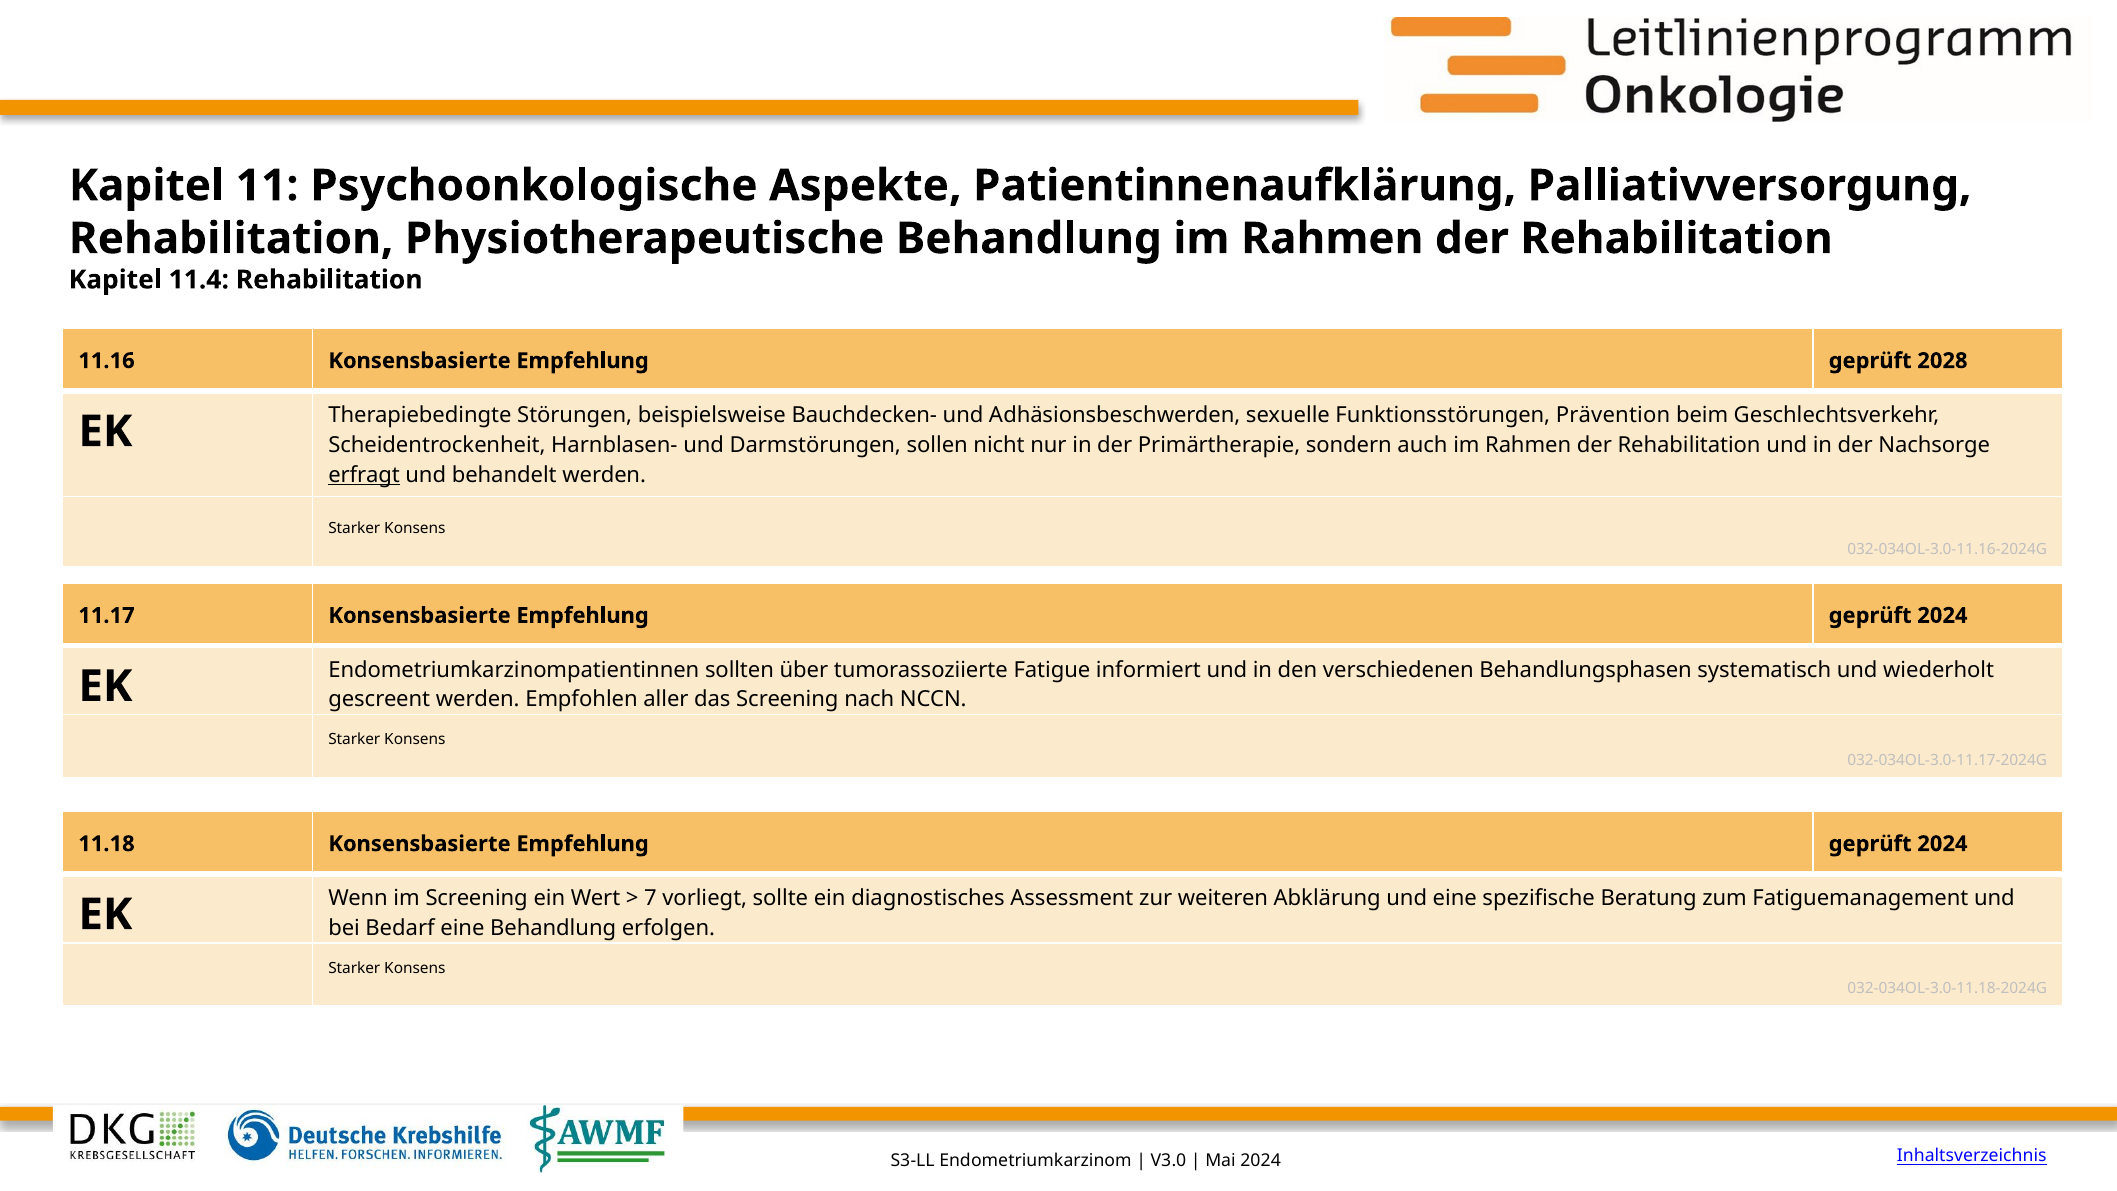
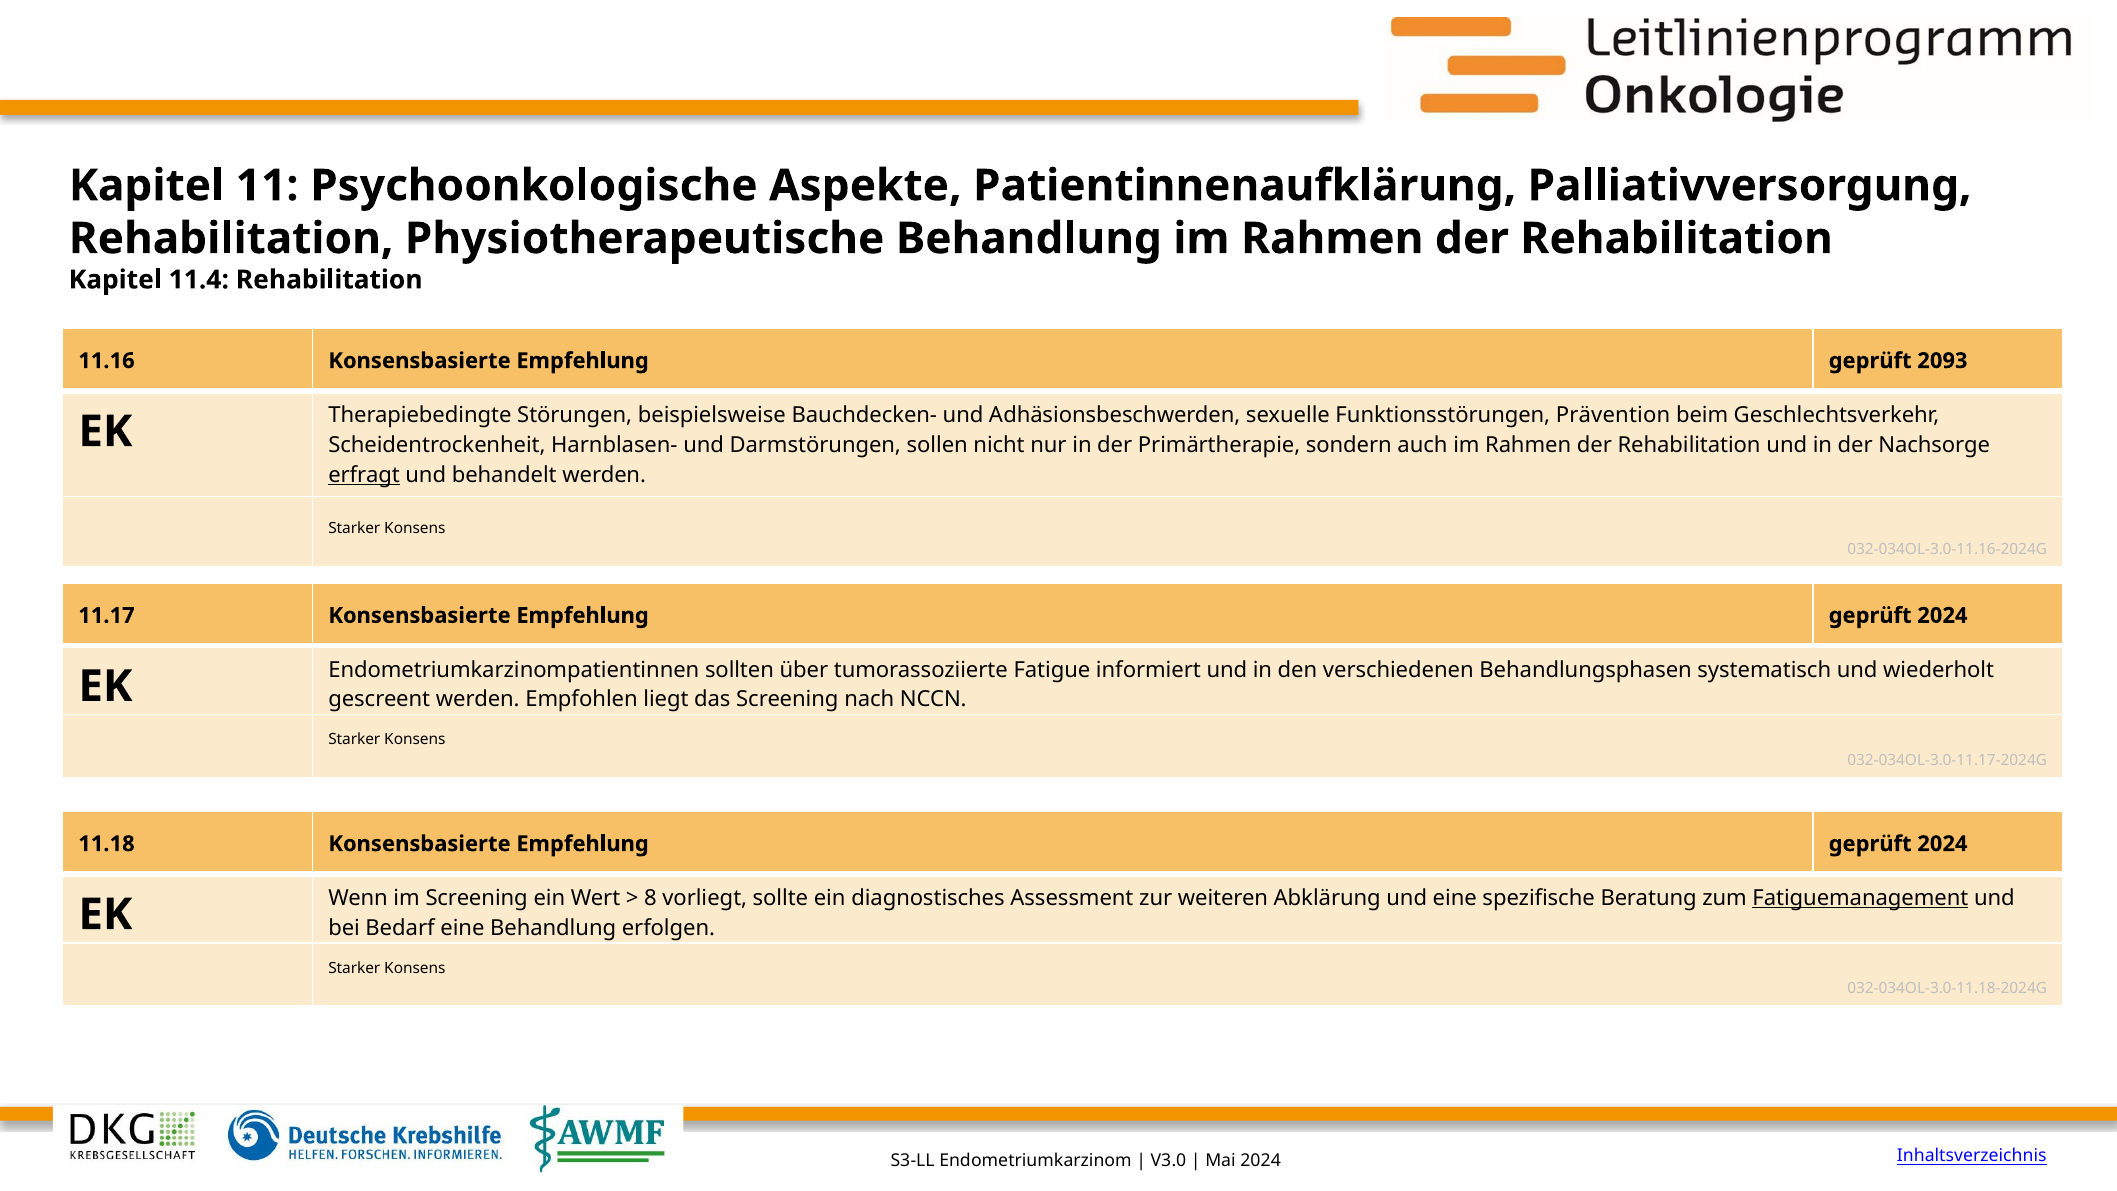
2028: 2028 -> 2093
aller: aller -> liegt
7: 7 -> 8
Fatiguemanagement underline: none -> present
